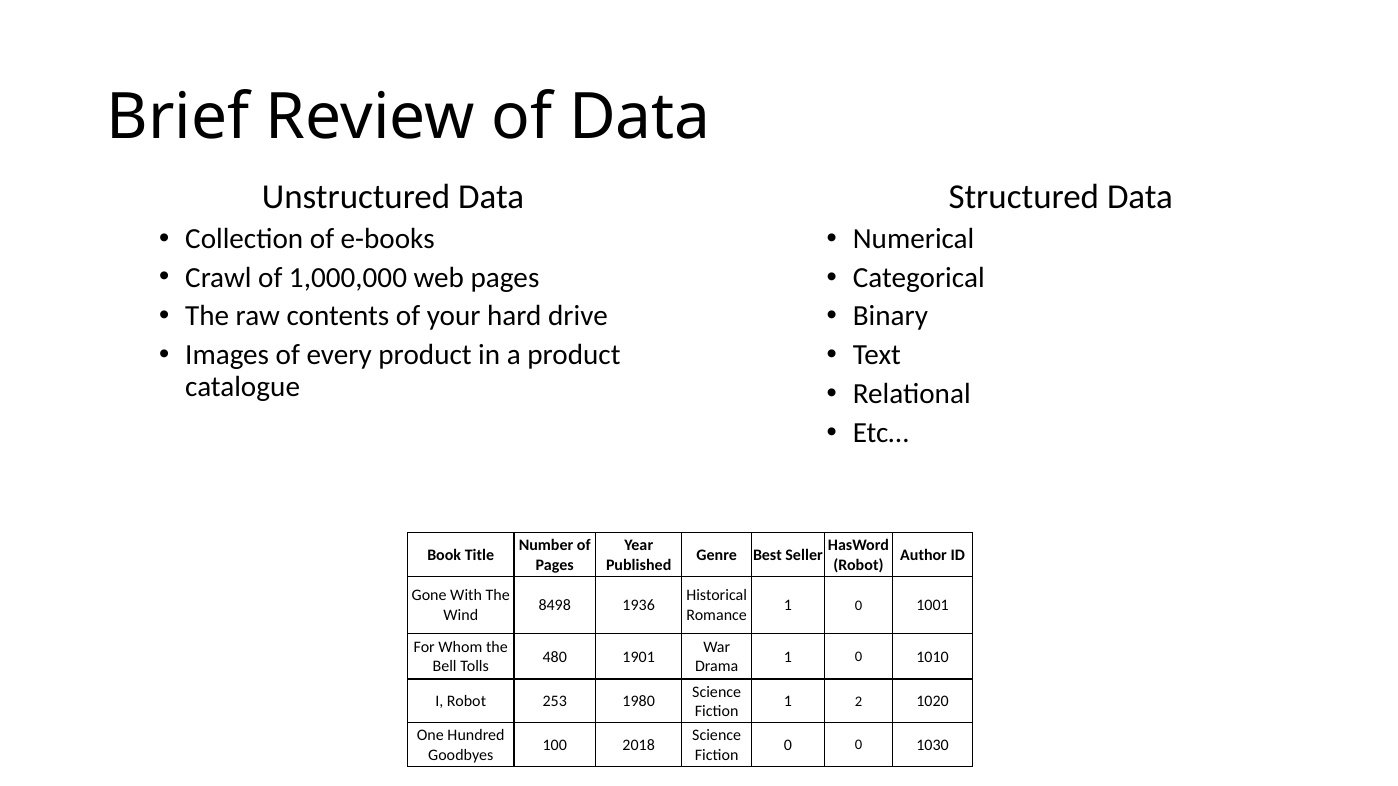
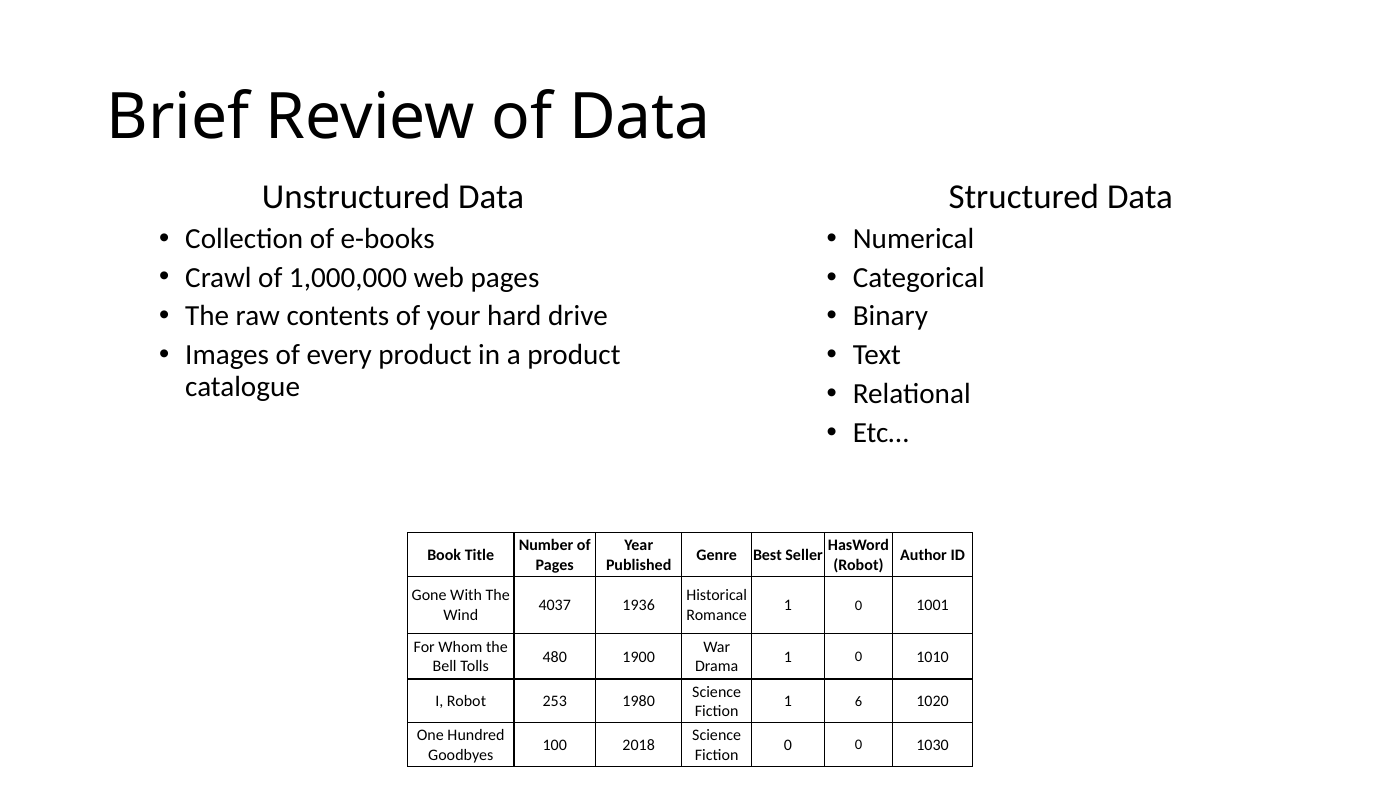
8498: 8498 -> 4037
1901: 1901 -> 1900
2: 2 -> 6
